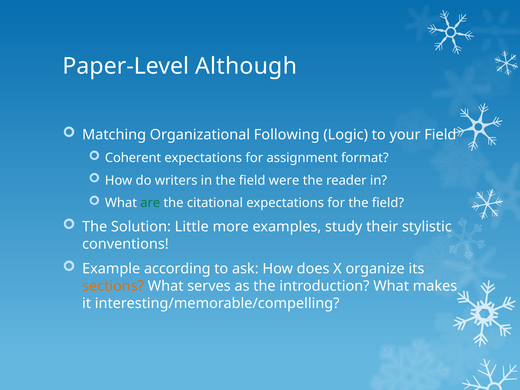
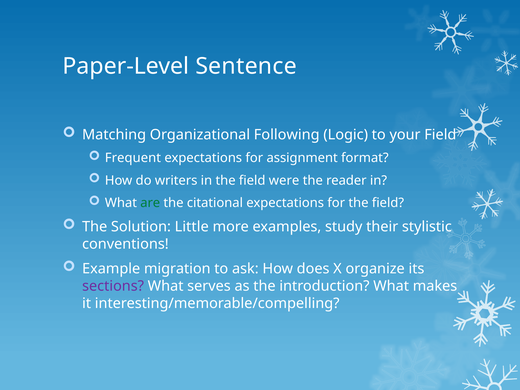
Although: Although -> Sentence
Coherent: Coherent -> Frequent
according: according -> migration
sections colour: orange -> purple
